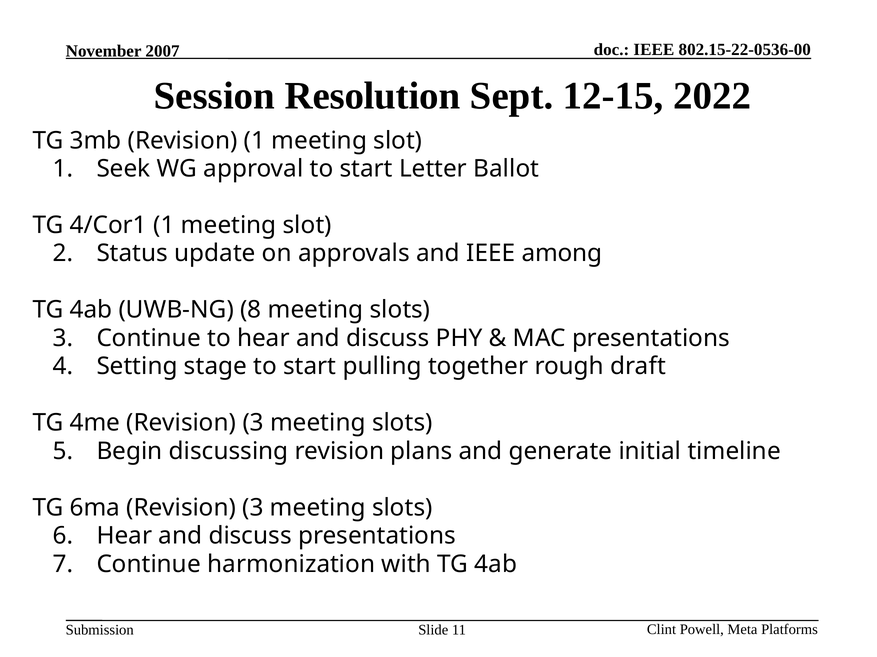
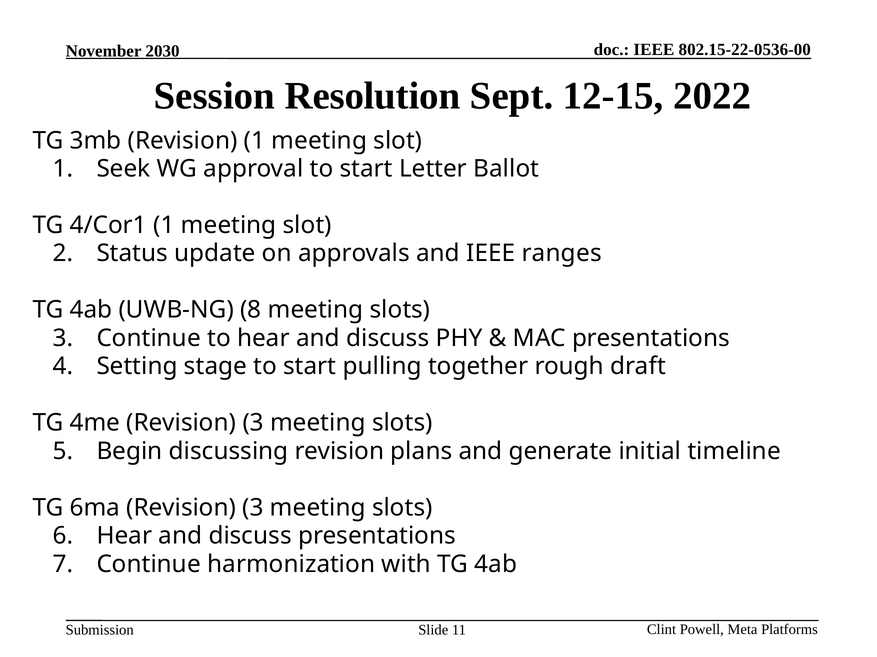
2007: 2007 -> 2030
among: among -> ranges
